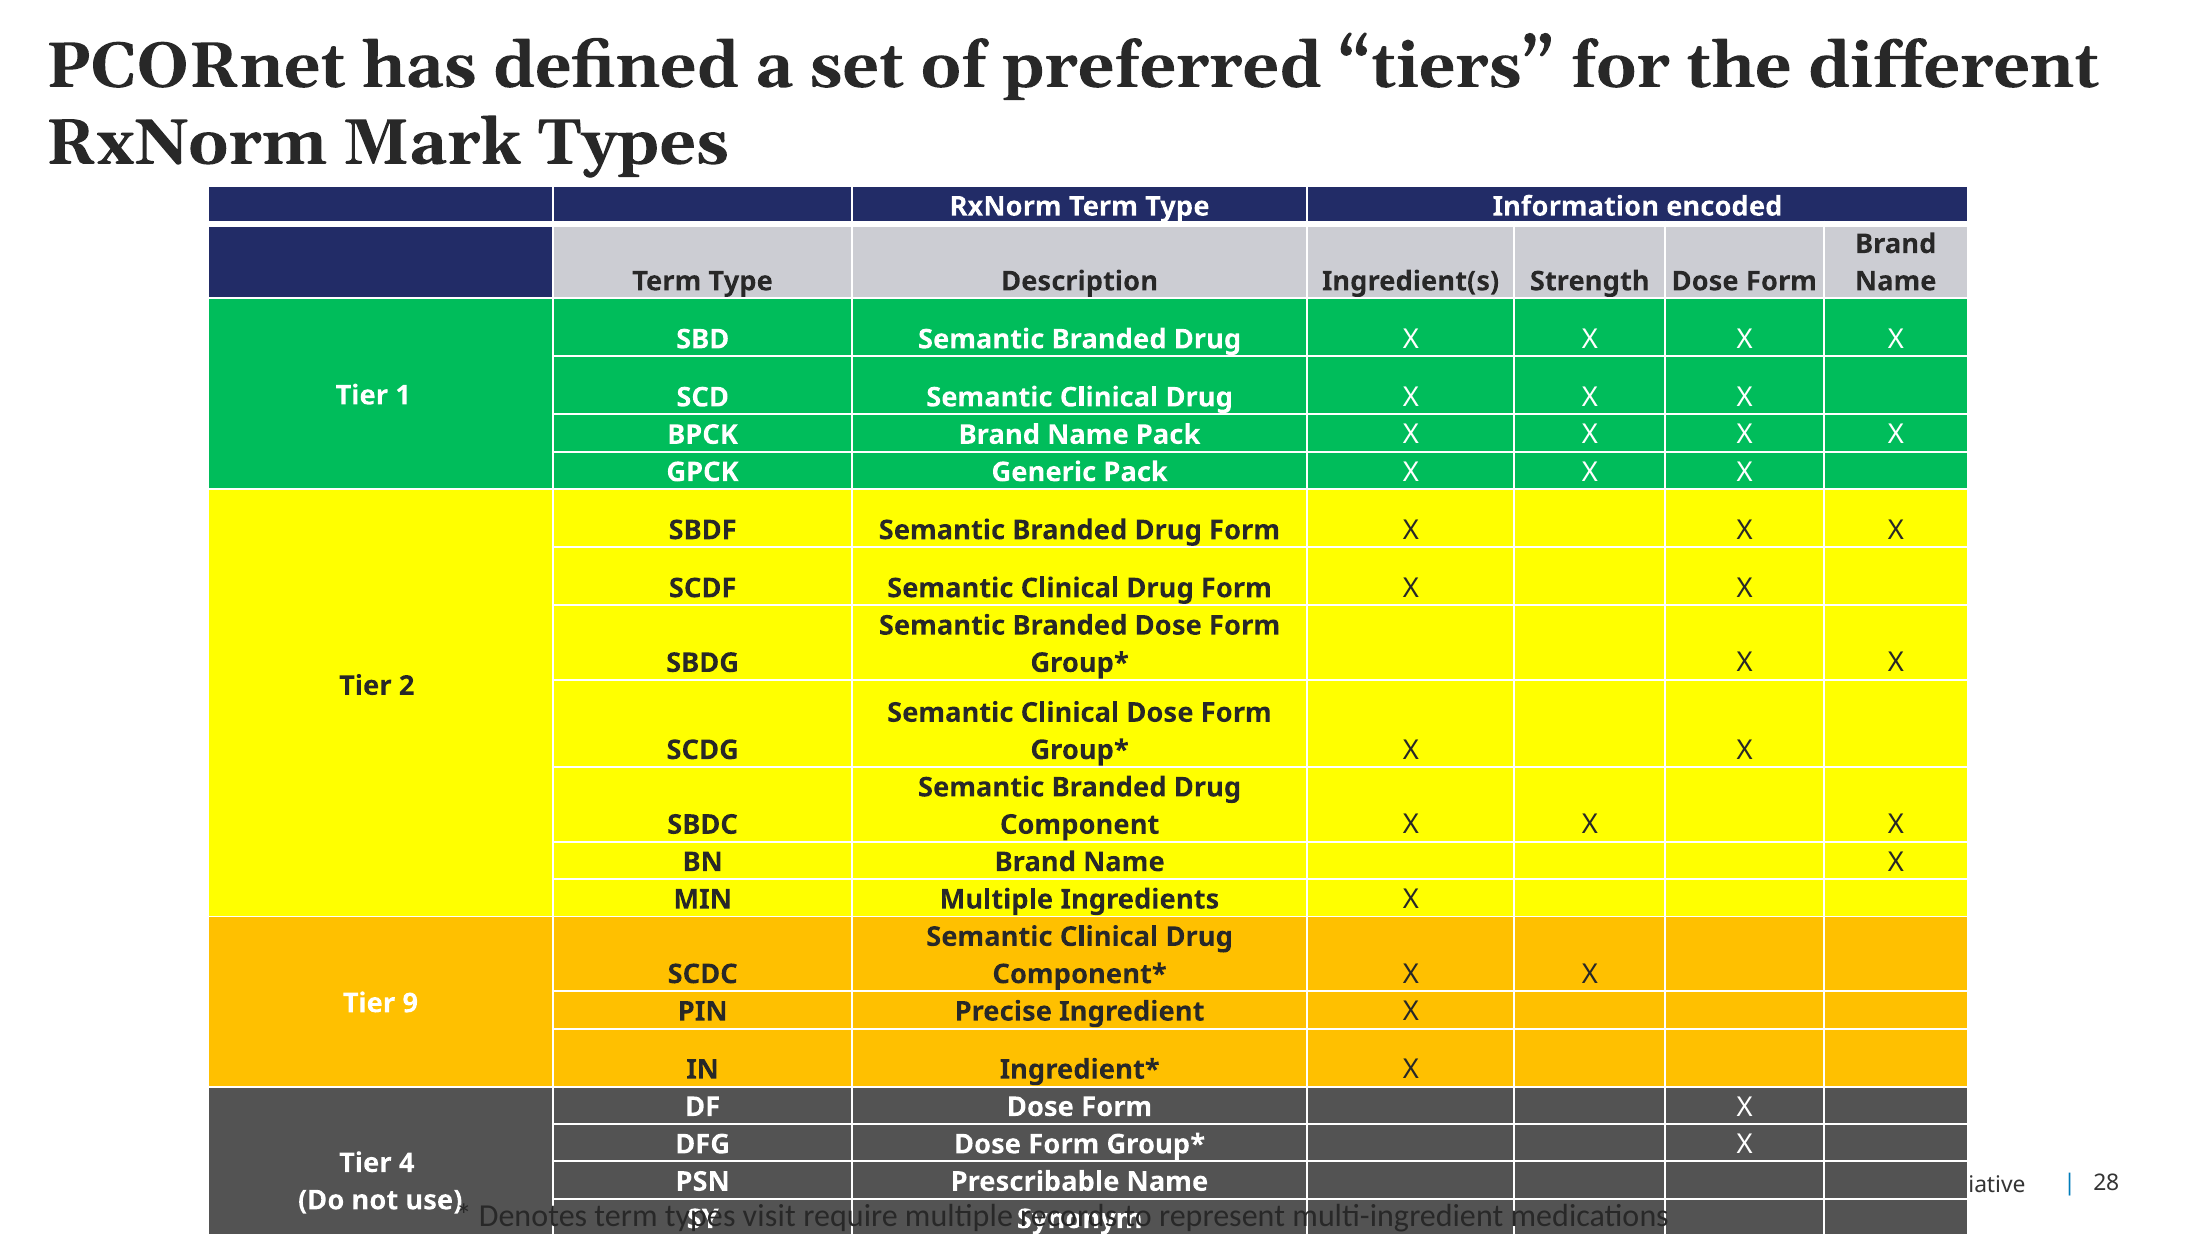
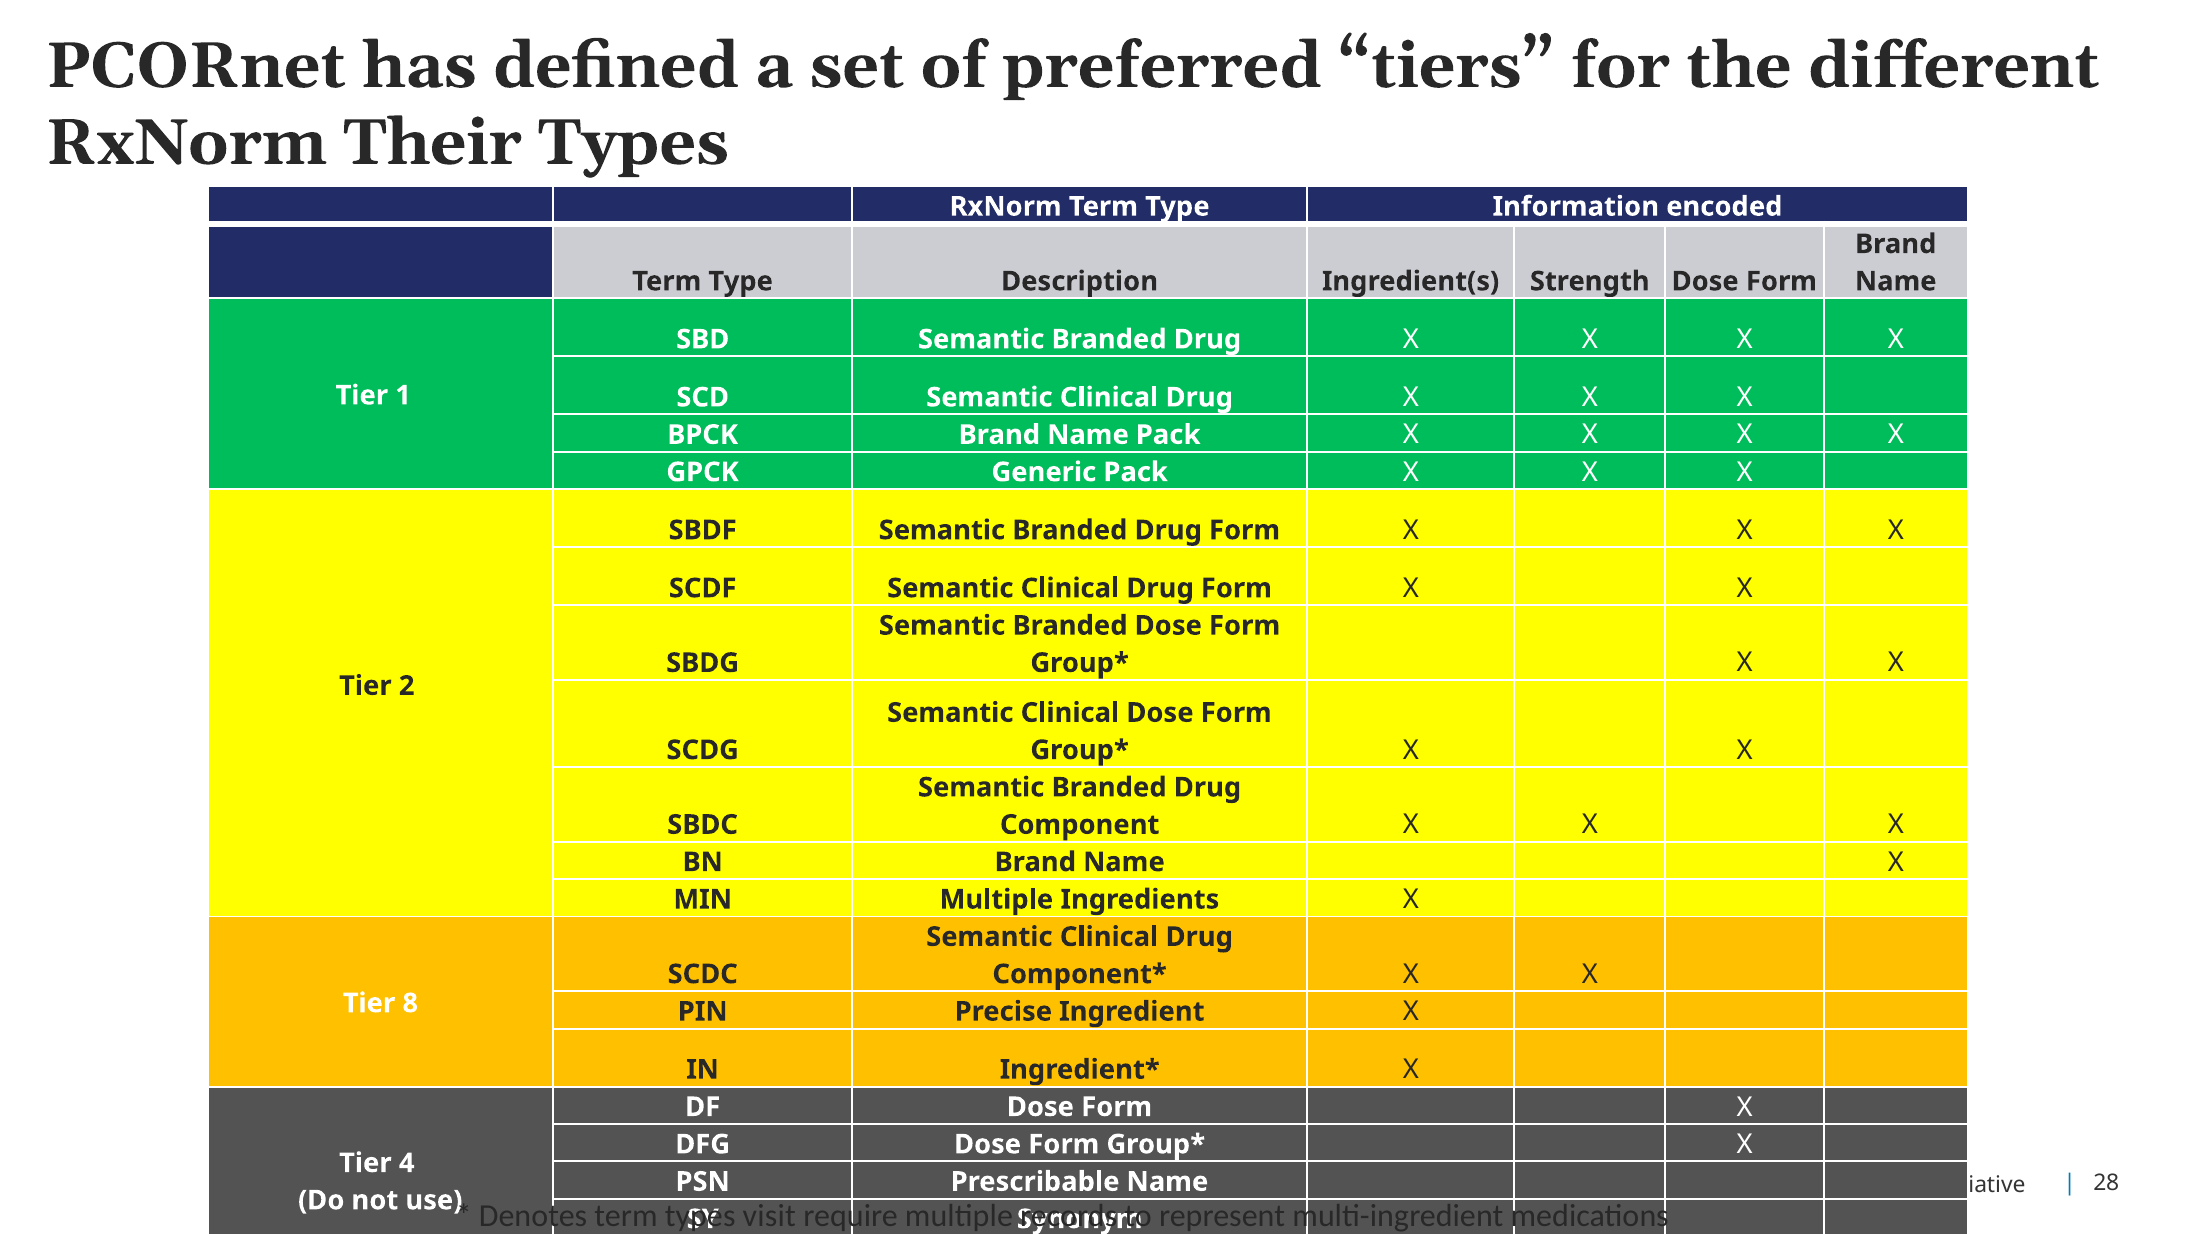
Mark: Mark -> Their
9: 9 -> 8
